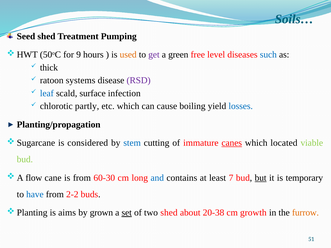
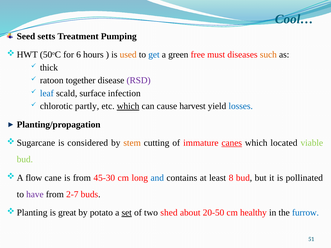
Soils…: Soils… -> Cool…
Seed shed: shed -> setts
9: 9 -> 6
get colour: purple -> blue
level: level -> must
such colour: blue -> orange
systems: systems -> together
which at (128, 106) underline: none -> present
boiling: boiling -> harvest
stem colour: blue -> orange
60-30: 60-30 -> 45-30
7: 7 -> 8
but underline: present -> none
temporary: temporary -> pollinated
have colour: blue -> purple
2-2: 2-2 -> 2-7
aims: aims -> great
grown: grown -> potato
20-38: 20-38 -> 20-50
growth: growth -> healthy
furrow colour: orange -> blue
